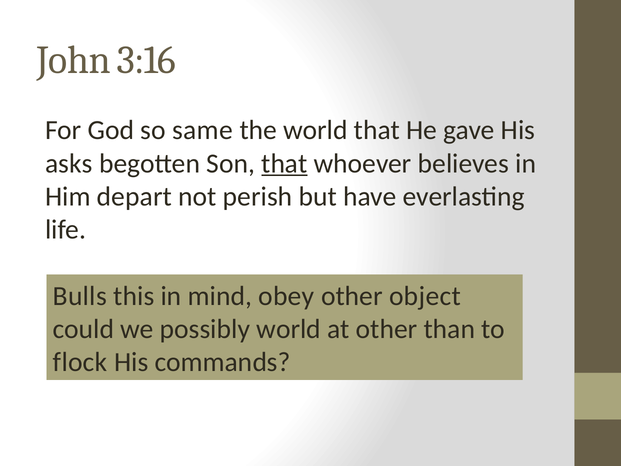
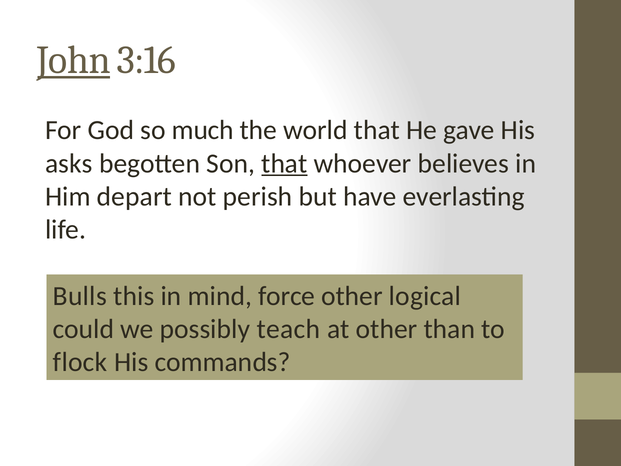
John underline: none -> present
same: same -> much
obey: obey -> force
object: object -> logical
possibly world: world -> teach
